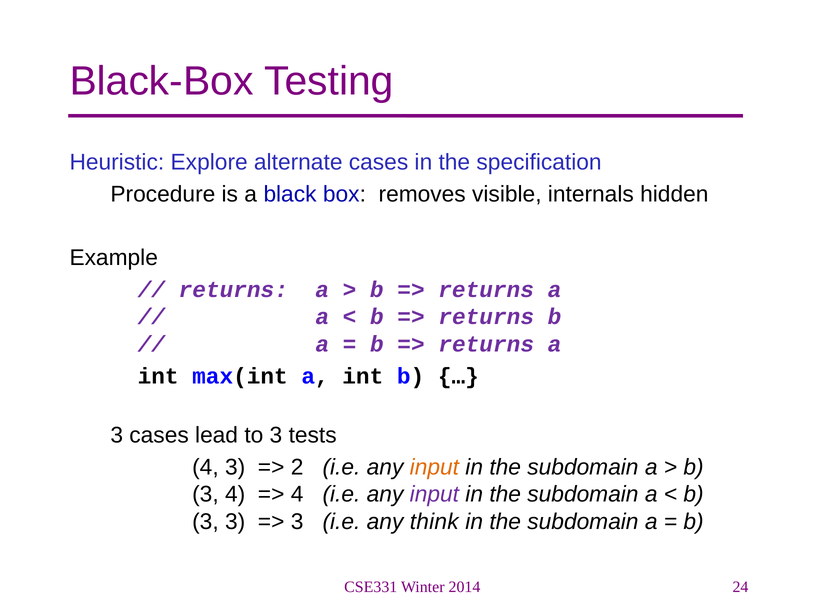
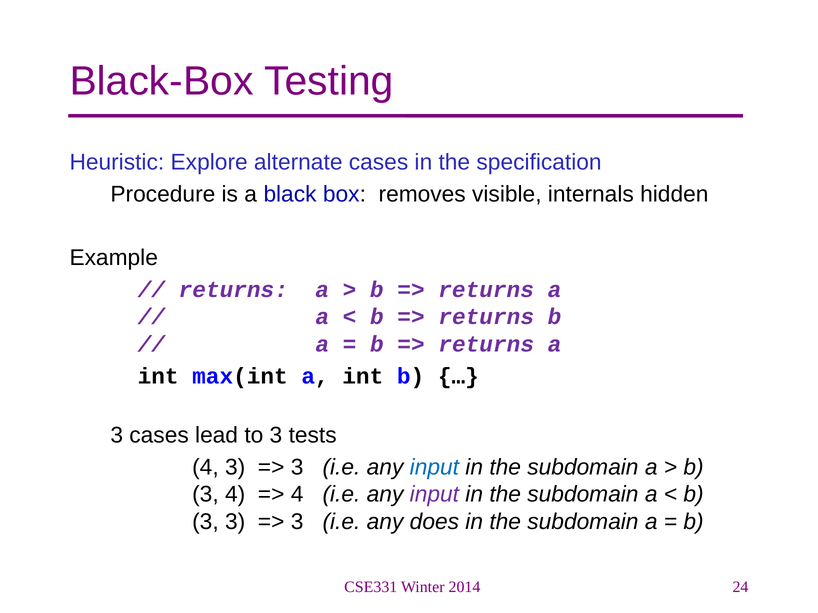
2 at (297, 467): 2 -> 3
input at (434, 467) colour: orange -> blue
think: think -> does
